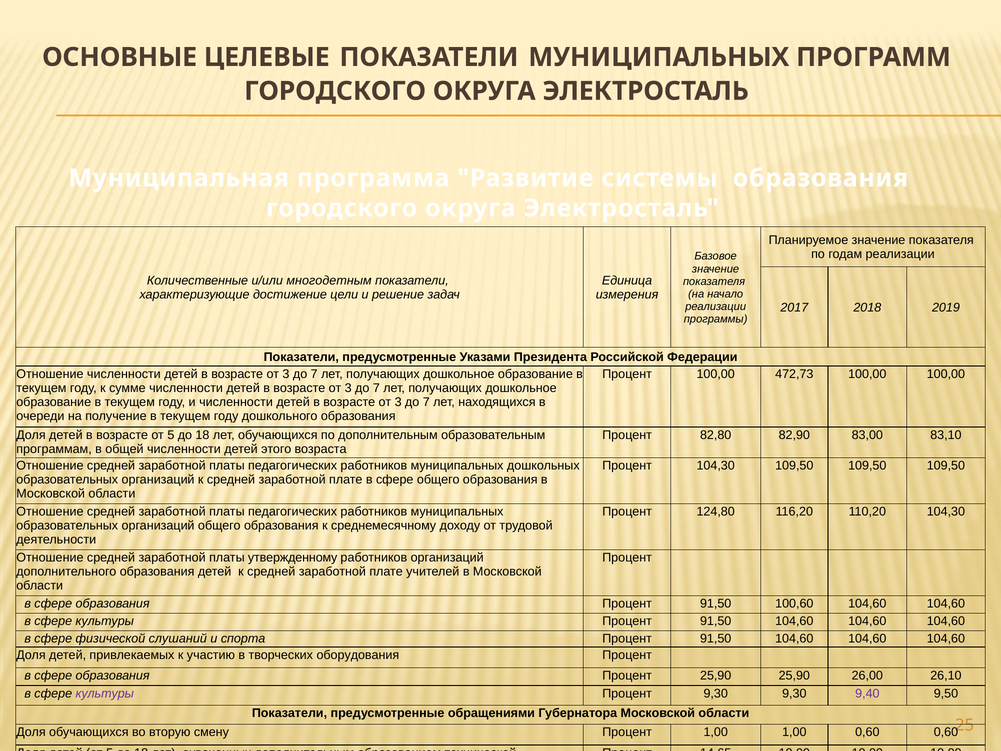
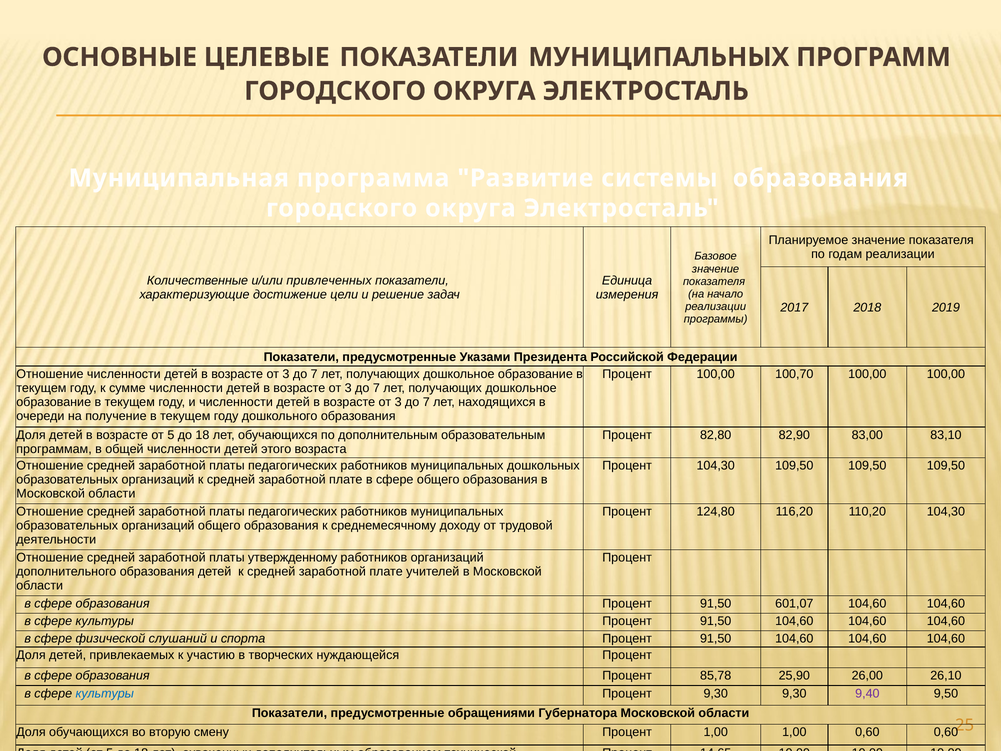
многодетным: многодетным -> привлеченных
472,73: 472,73 -> 100,70
100,60: 100,60 -> 601,07
оборудования: оборудования -> нуждающейся
Процент 25,90: 25,90 -> 85,78
культуры at (105, 693) colour: purple -> blue
